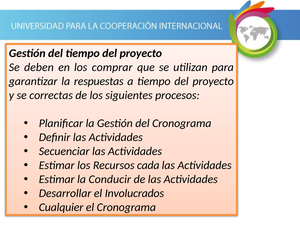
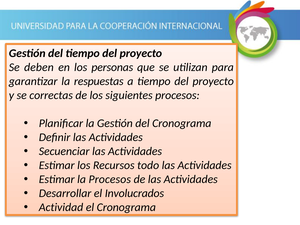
comprar: comprar -> personas
cada: cada -> todo
la Conducir: Conducir -> Procesos
Cualquier: Cualquier -> Actividad
